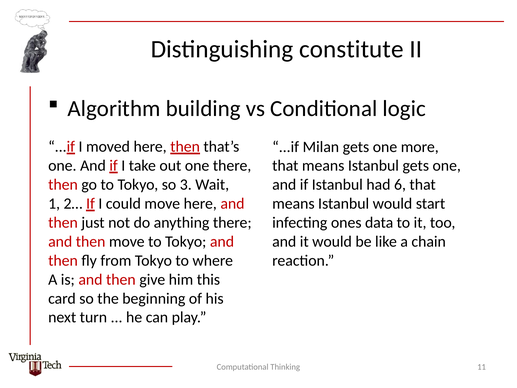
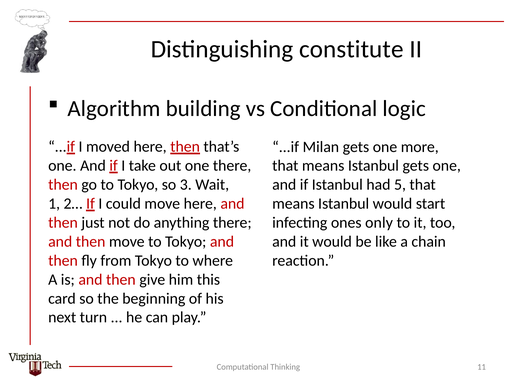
6: 6 -> 5
data: data -> only
